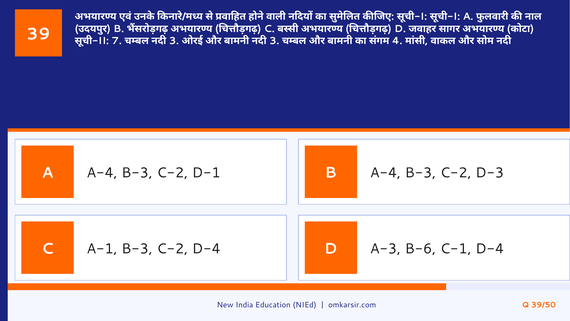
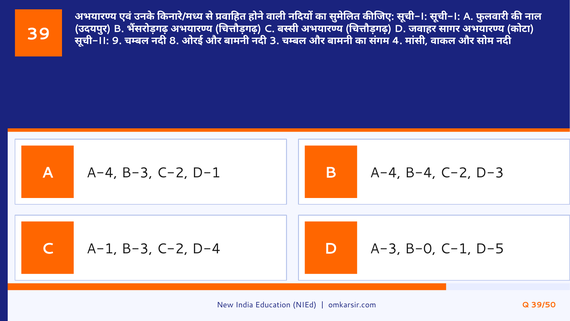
7: 7 -> 9
3 at (174, 41): 3 -> 8
B A-4 B-3: B-3 -> B-4
B-6: B-6 -> B-0
C-1 D-4: D-4 -> D-5
